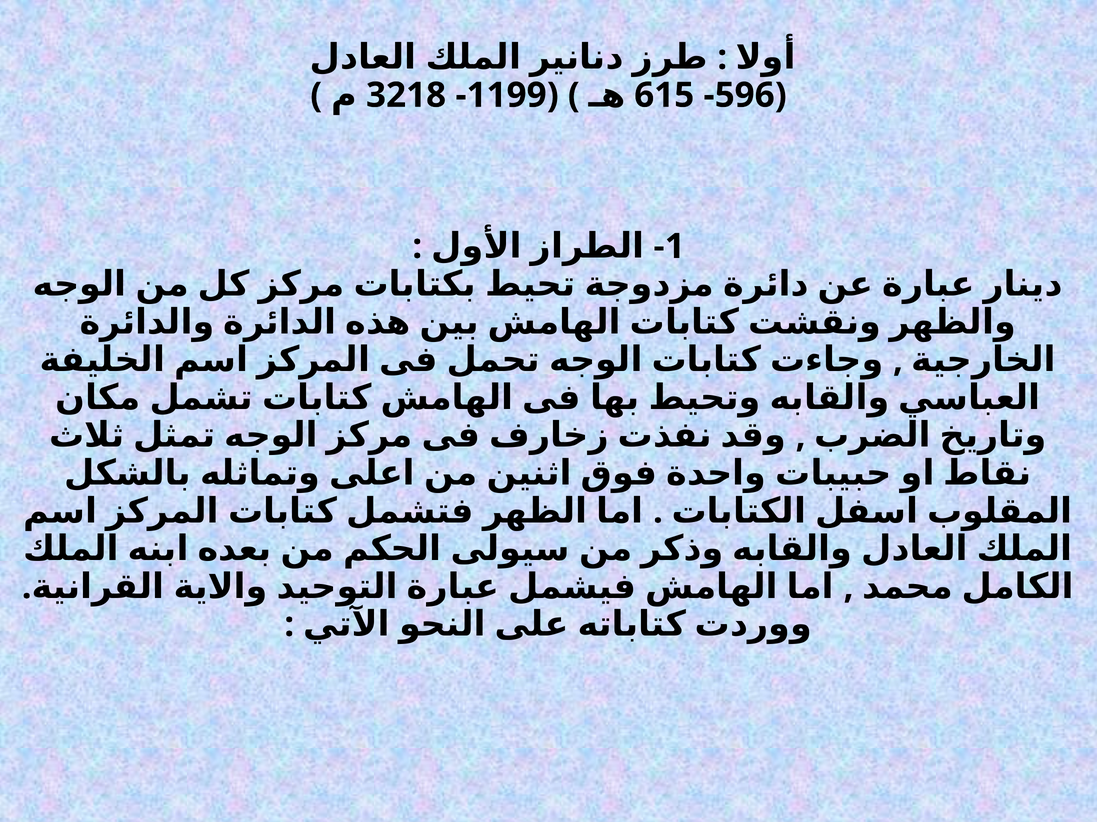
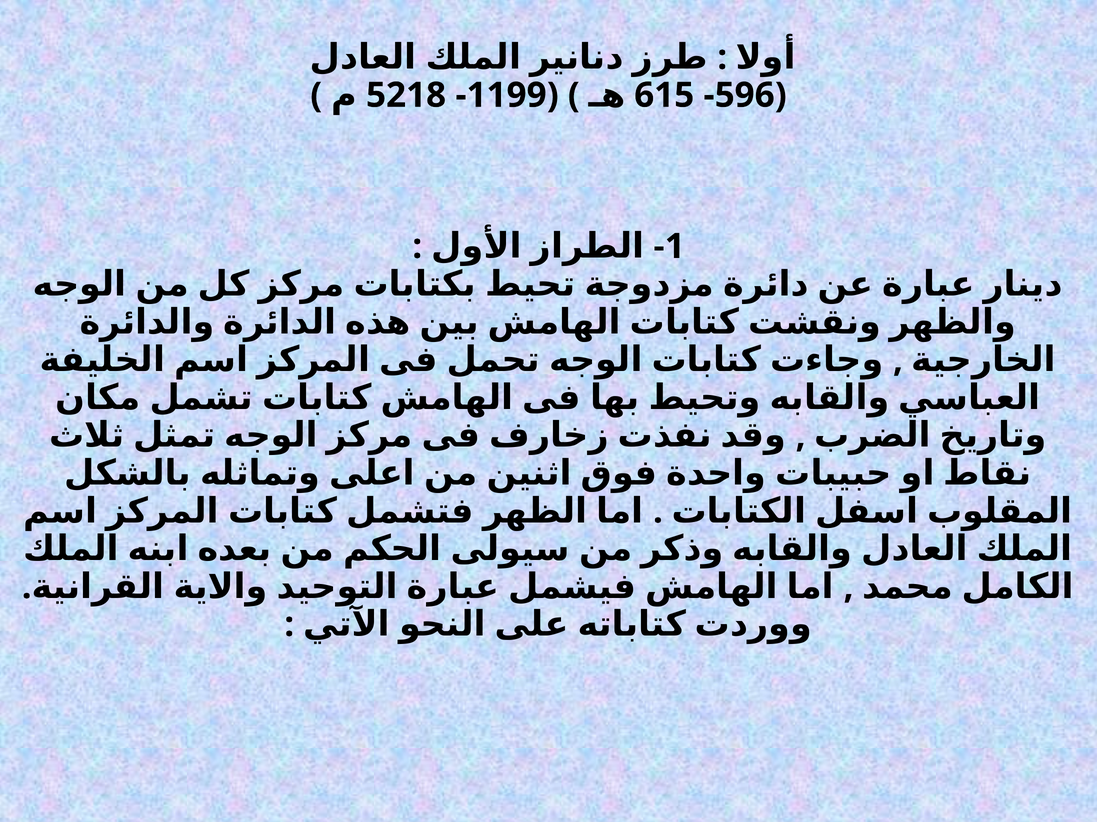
3218: 3218 -> 5218
